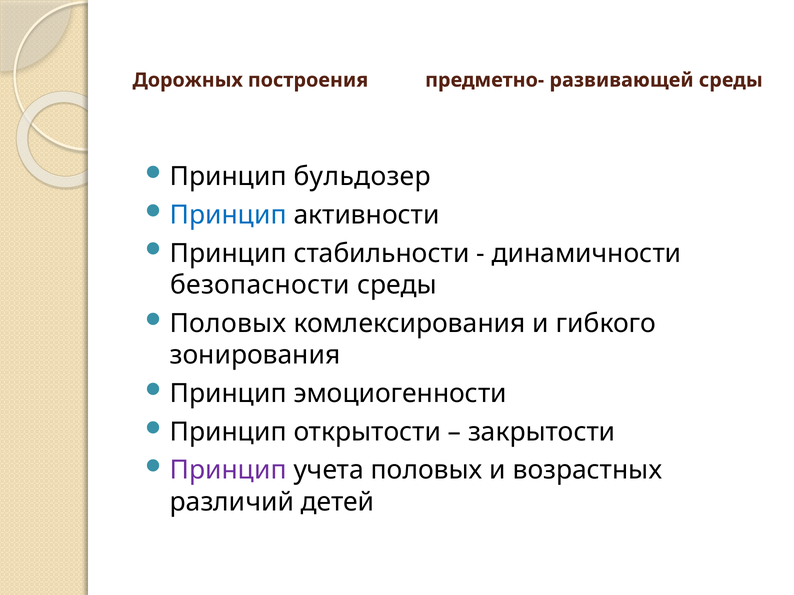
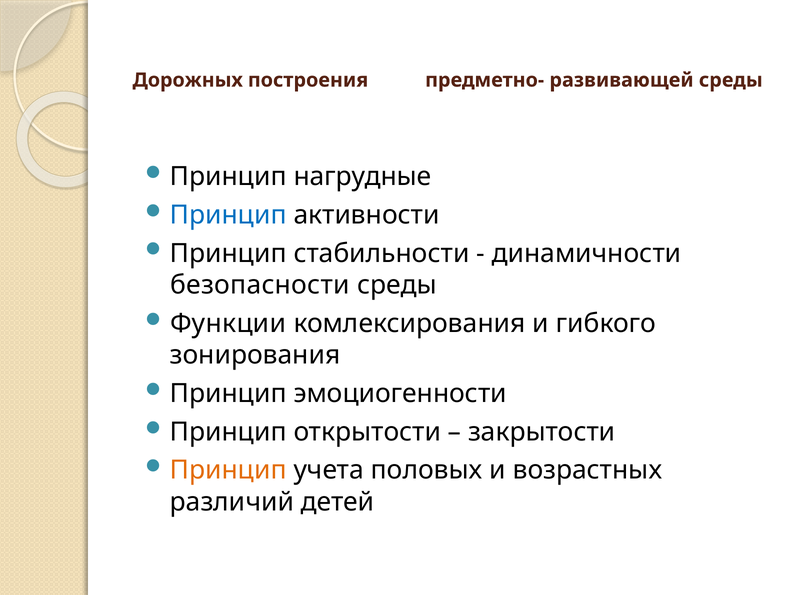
бульдозер: бульдозер -> нагрудные
Половых at (228, 324): Половых -> Функции
Принцип at (228, 471) colour: purple -> orange
